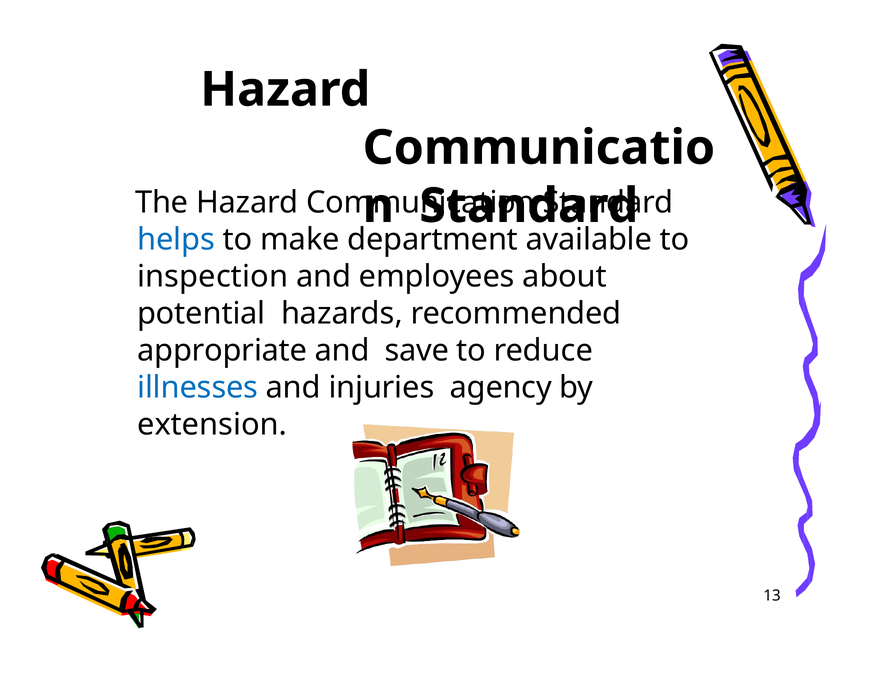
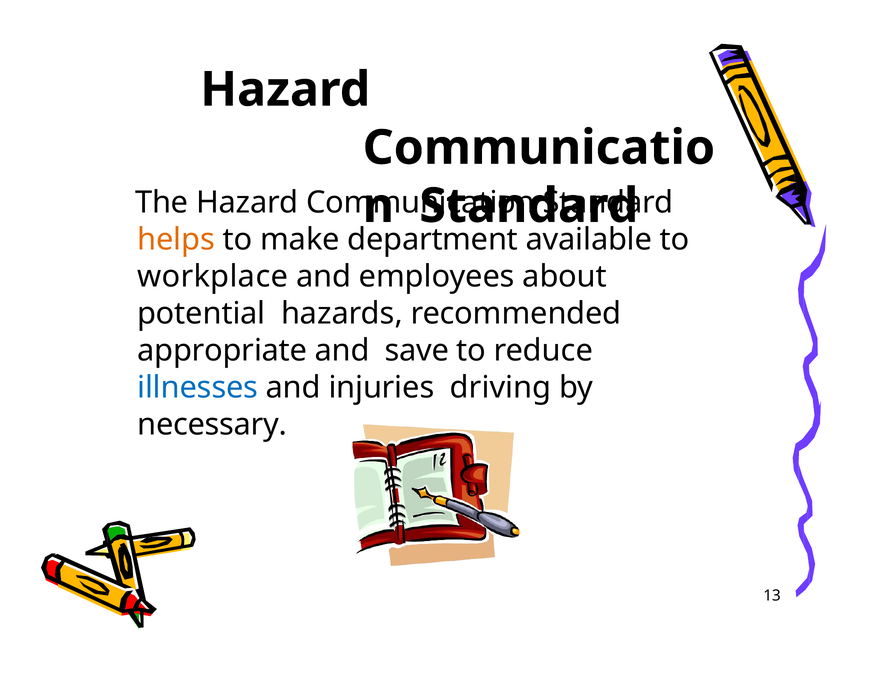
helps colour: blue -> orange
inspection: inspection -> workplace
agency: agency -> driving
extension: extension -> necessary
